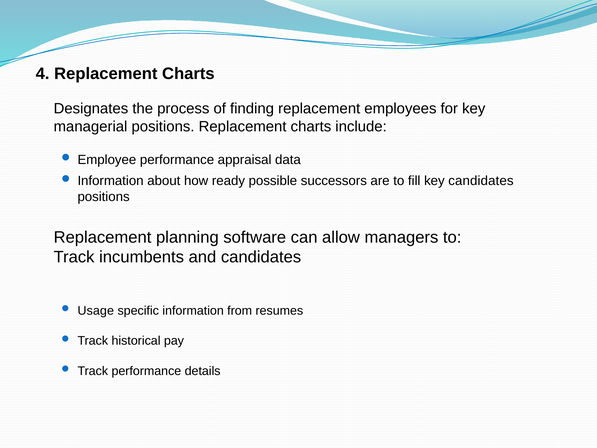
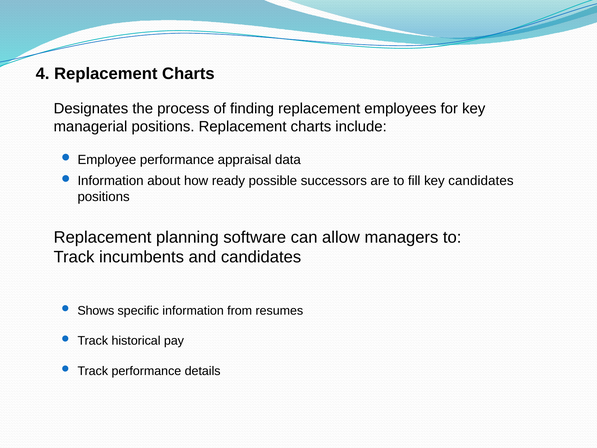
Usage: Usage -> Shows
